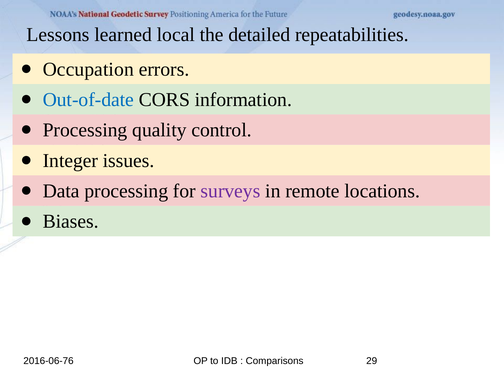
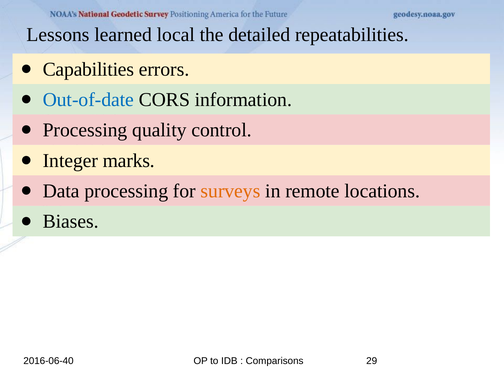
Occupation: Occupation -> Capabilities
issues: issues -> marks
surveys colour: purple -> orange
2016-06-76: 2016-06-76 -> 2016-06-40
